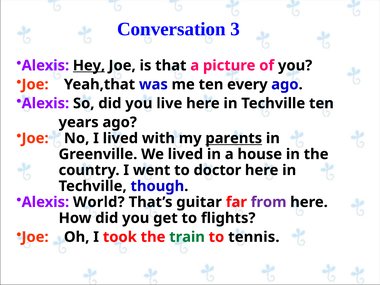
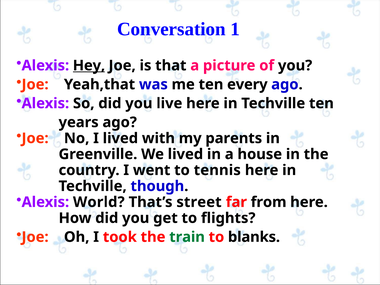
3: 3 -> 1
parents underline: present -> none
doctor: doctor -> tennis
guitar: guitar -> street
from colour: purple -> black
tennis: tennis -> blanks
